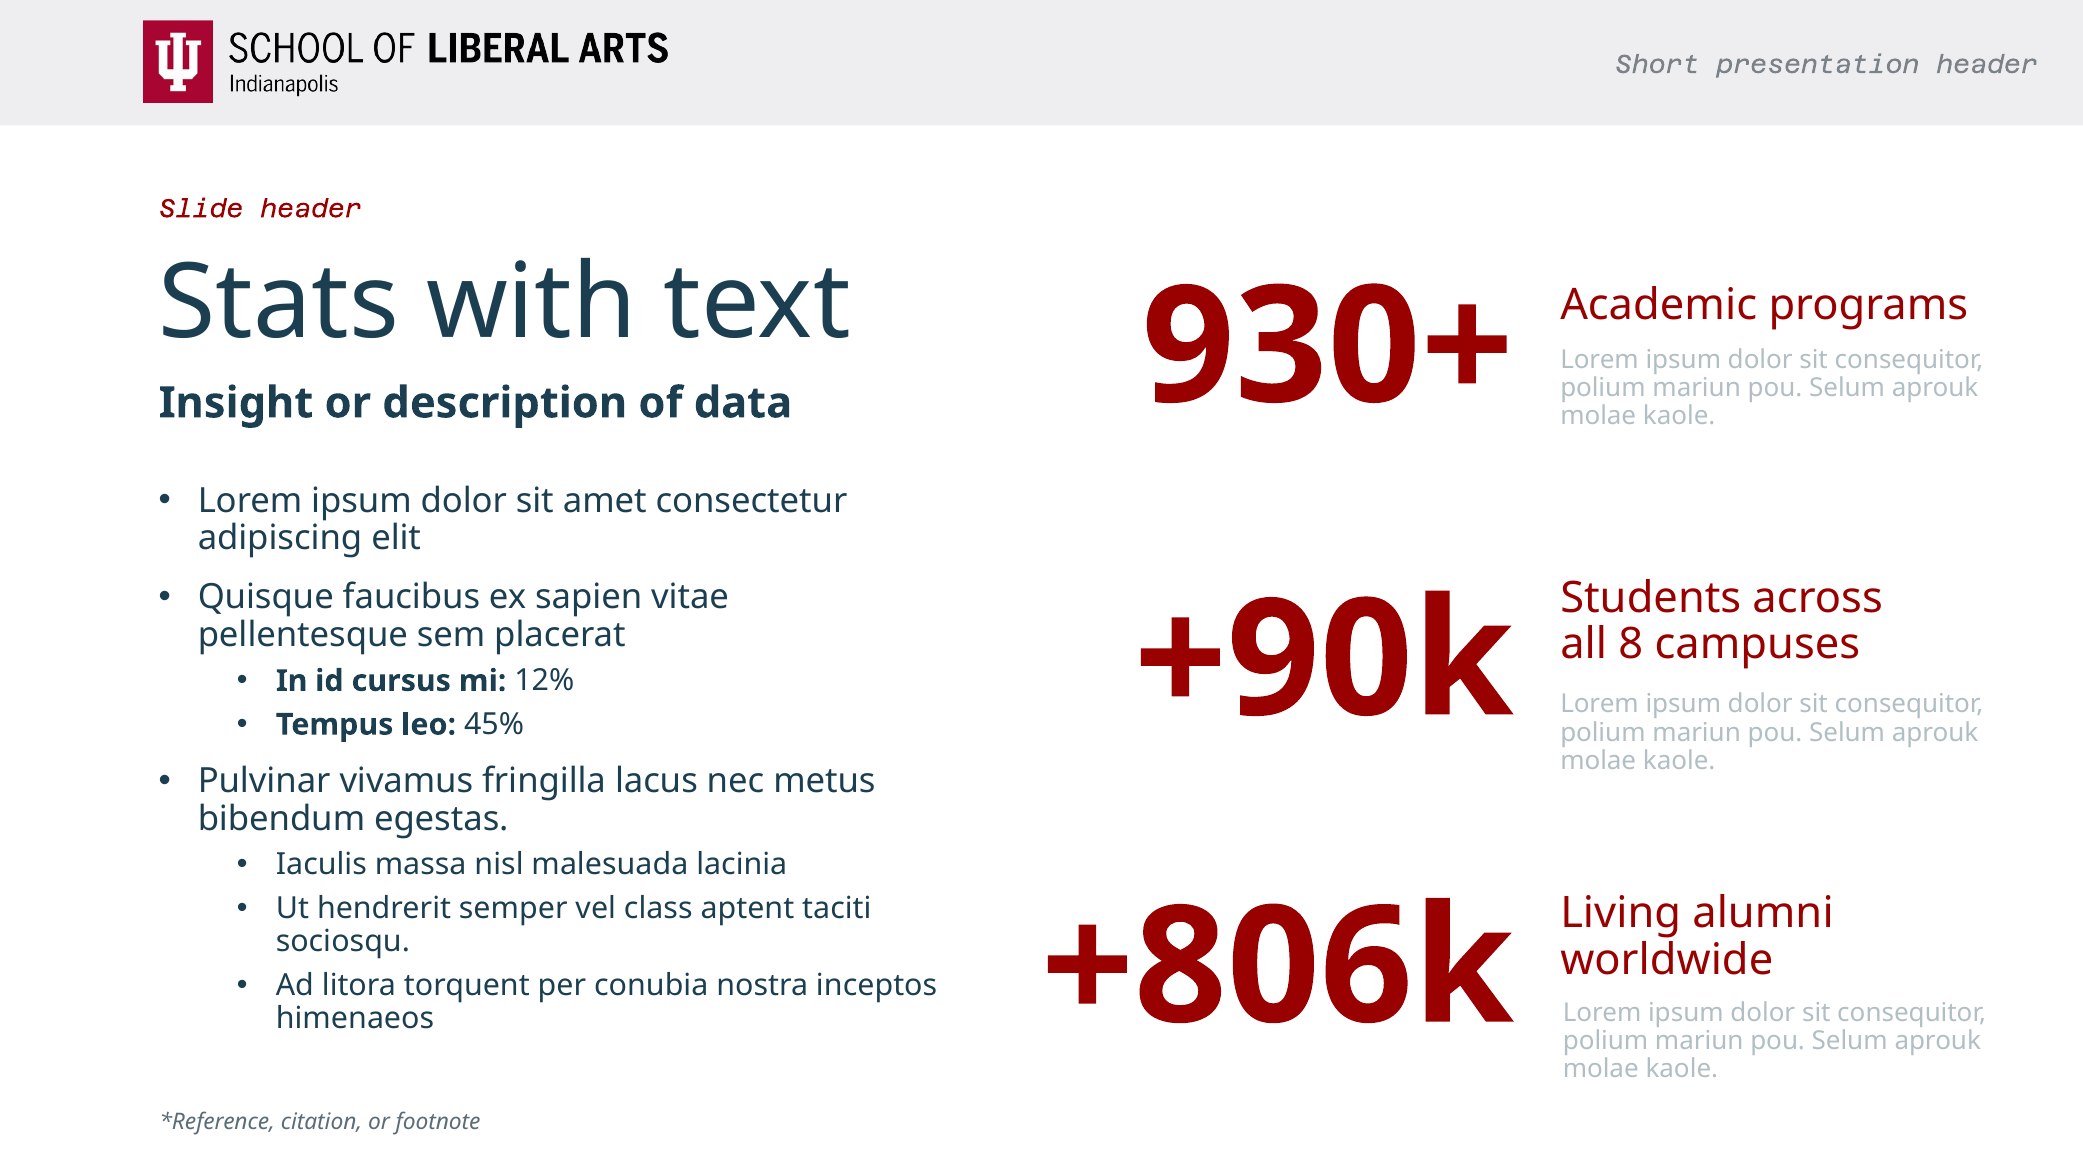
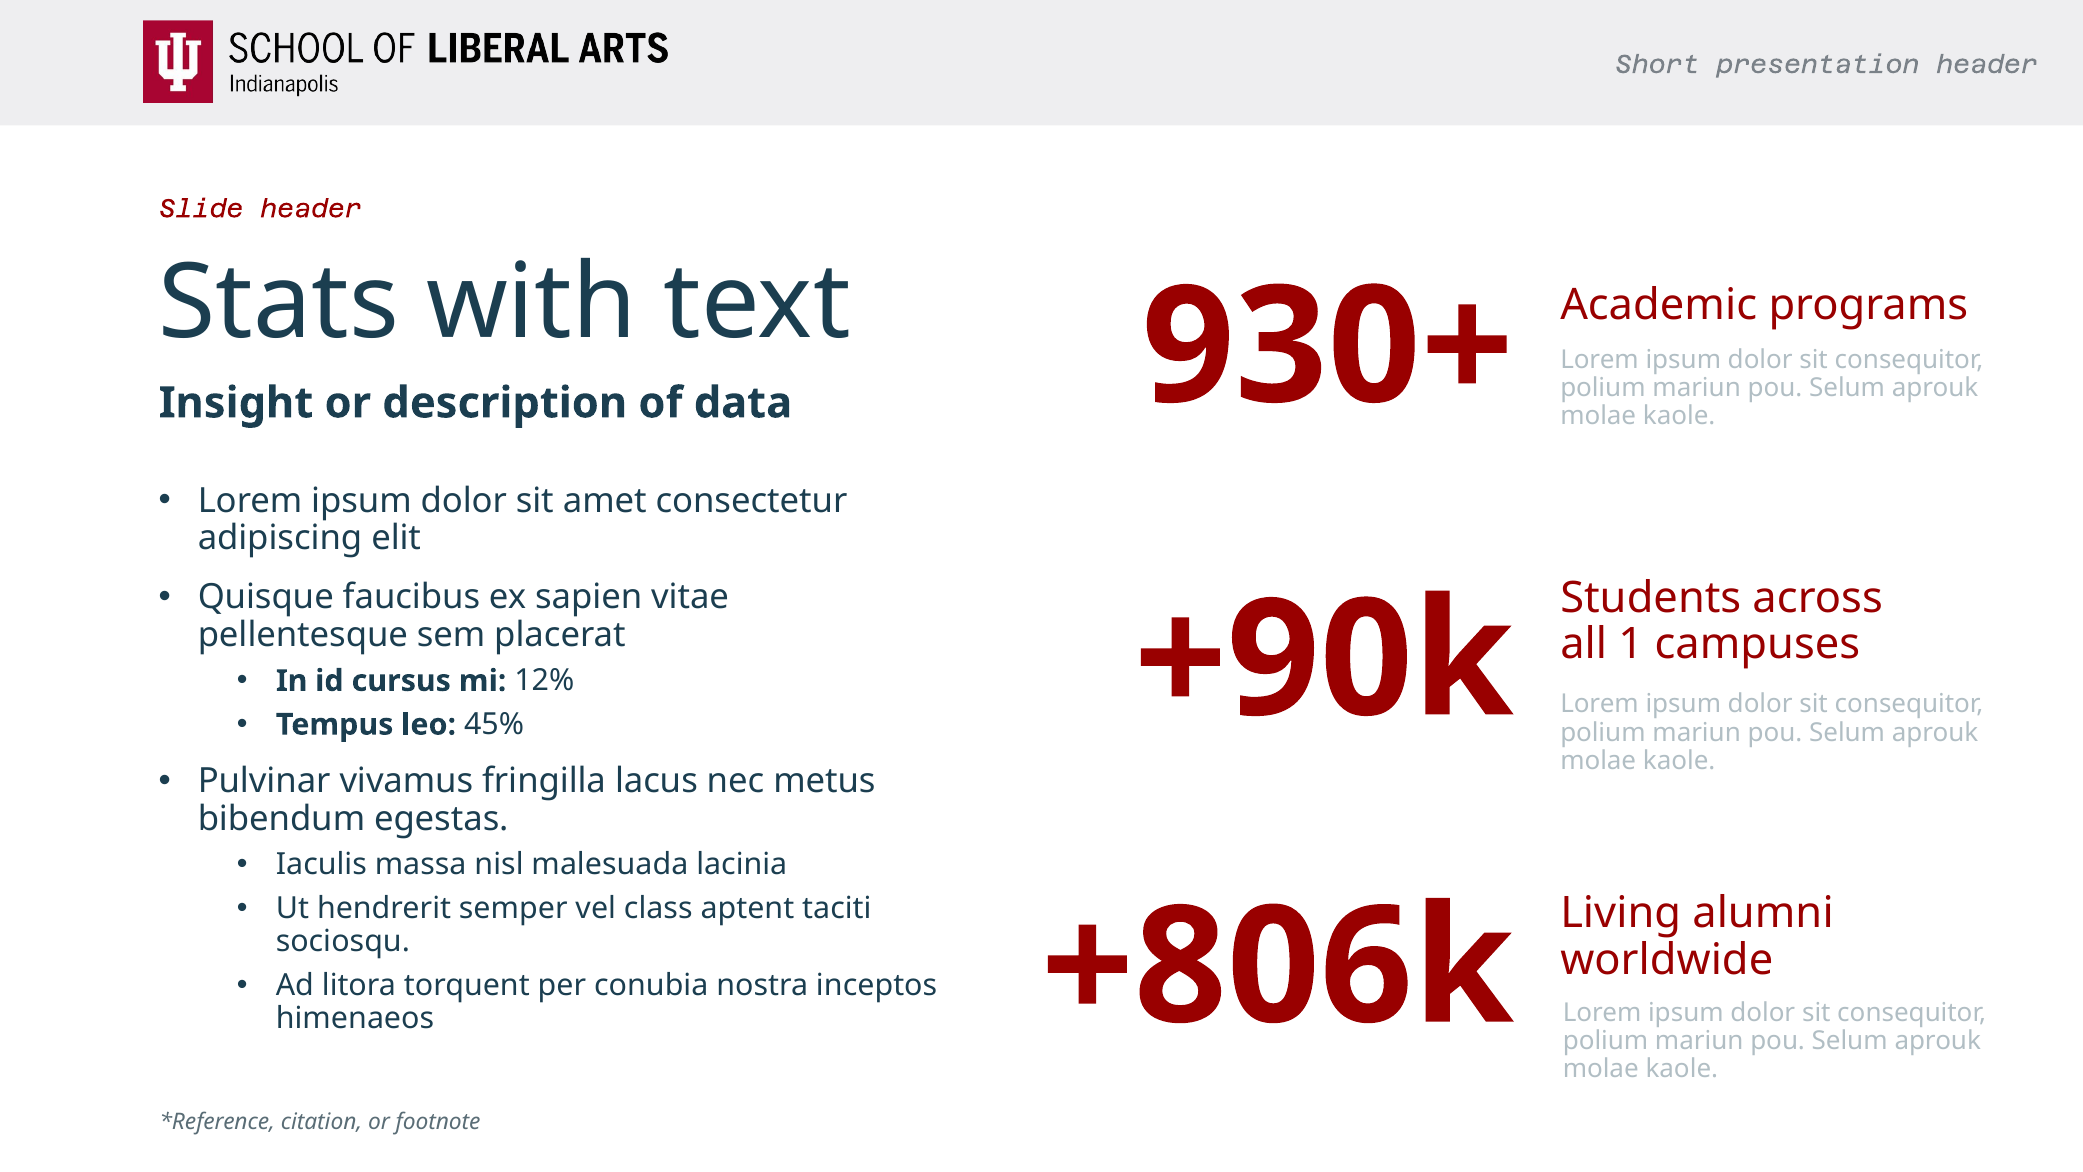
8: 8 -> 1
